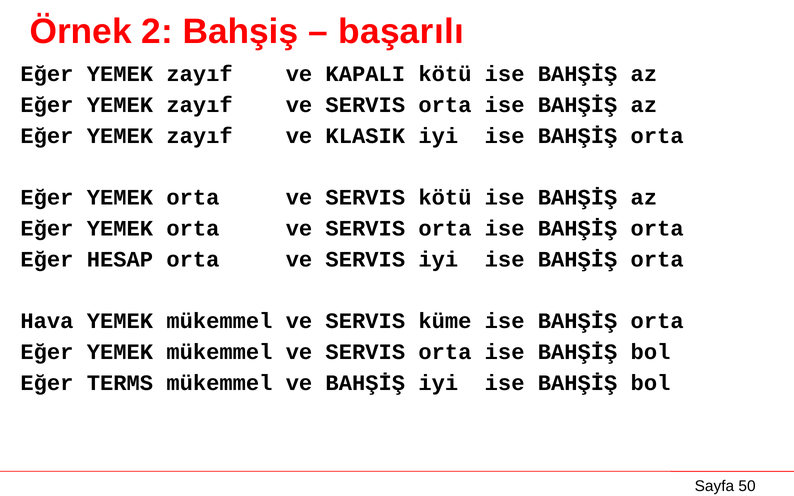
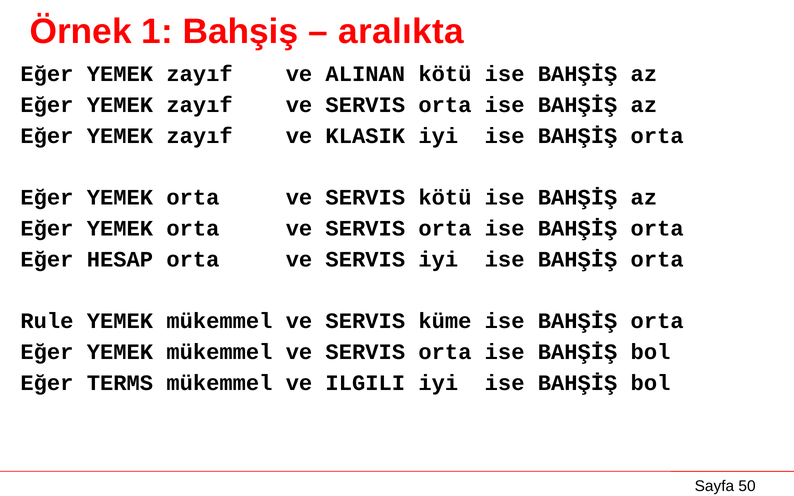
2: 2 -> 1
başarılı: başarılı -> aralıkta
KAPALI: KAPALI -> ALINAN
Hava: Hava -> Rule
ve BAHŞİŞ: BAHŞİŞ -> ILGILI
